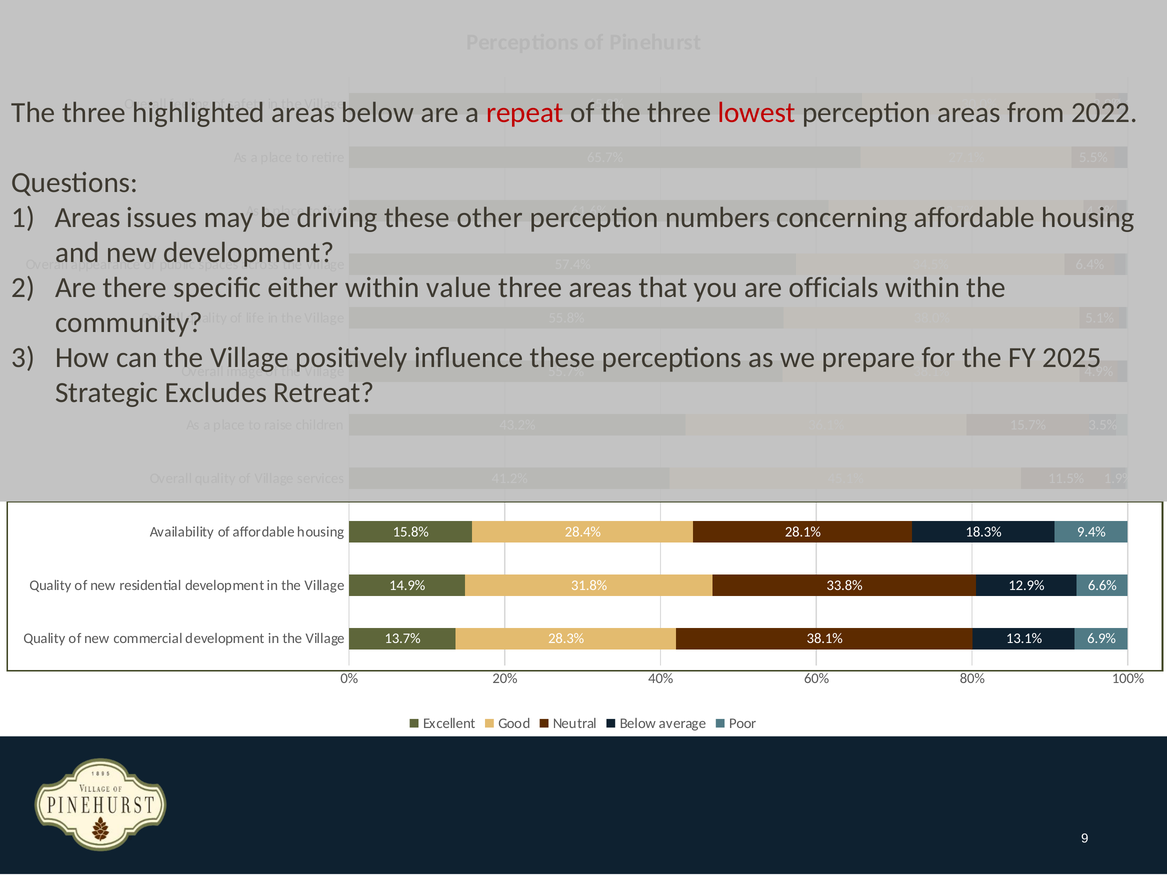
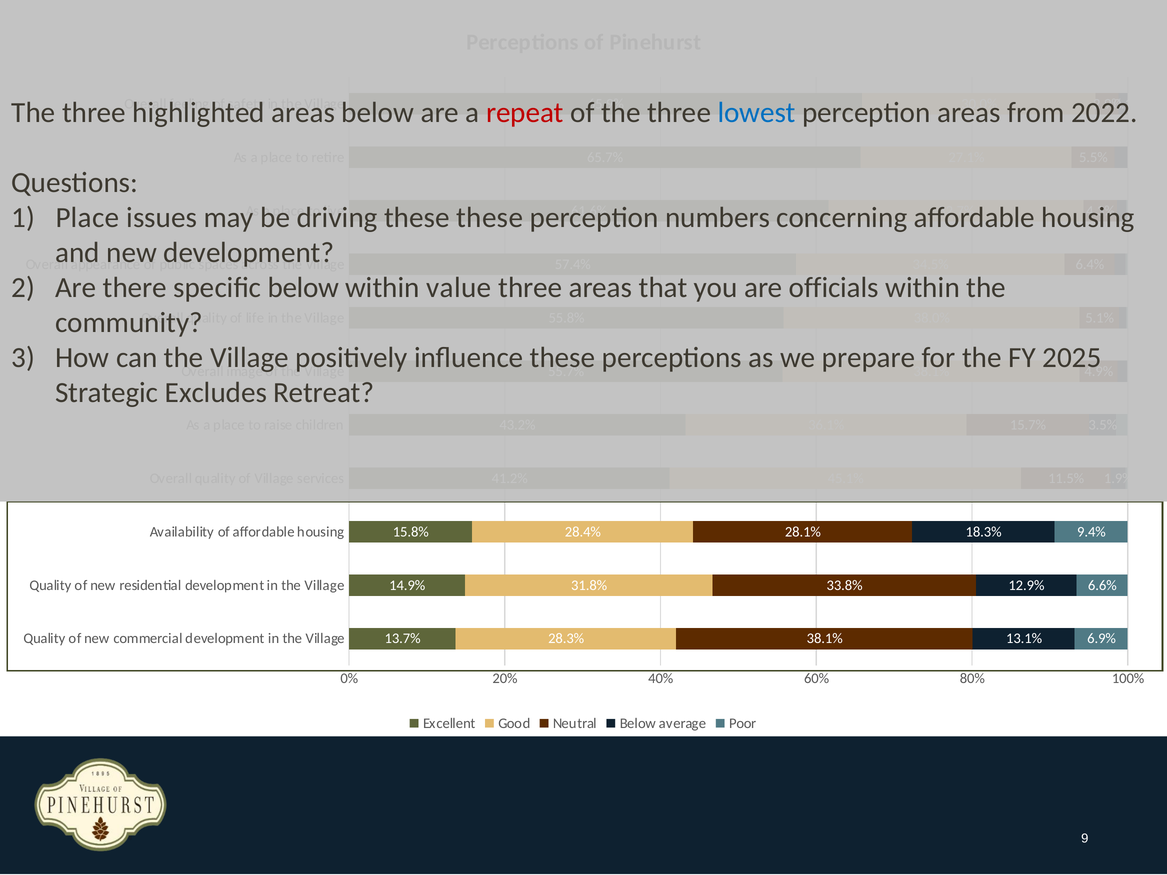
lowest colour: red -> blue
Areas at (88, 218): Areas -> Place
these other: other -> these
specific either: either -> below
